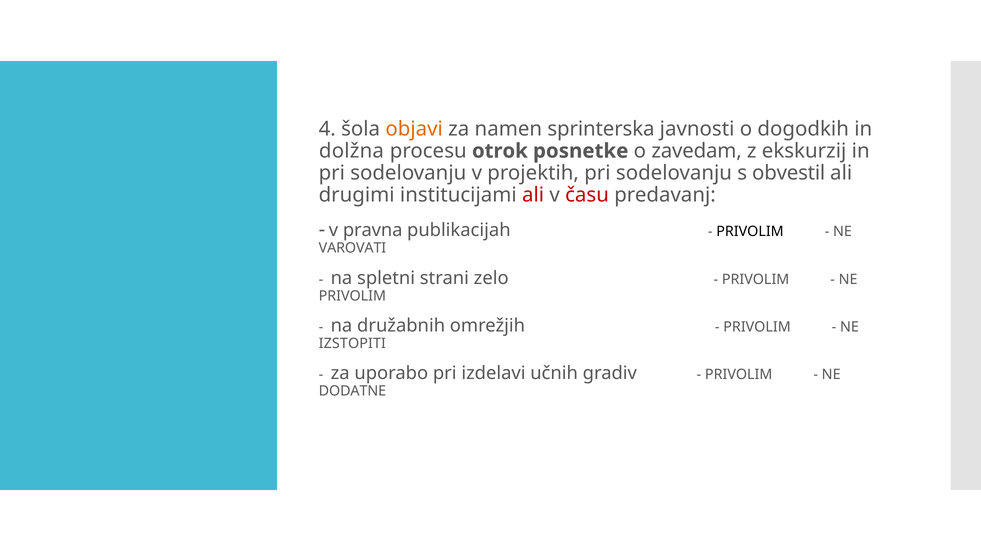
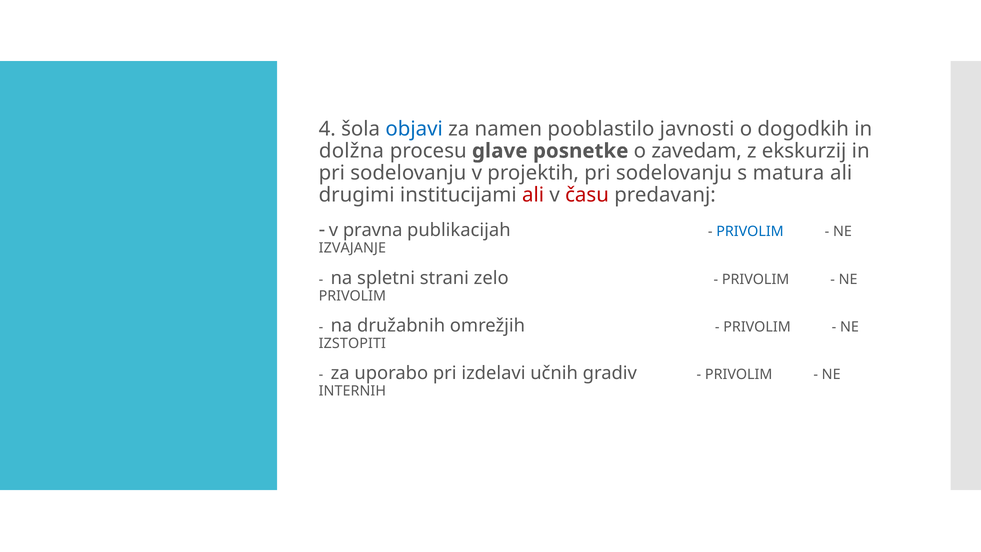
objavi colour: orange -> blue
sprinterska: sprinterska -> pooblastilo
otrok: otrok -> glave
obvestil: obvestil -> matura
PRIVOLIM at (750, 231) colour: black -> blue
VAROVATI: VAROVATI -> IZVAJANJE
DODATNE: DODATNE -> INTERNIH
